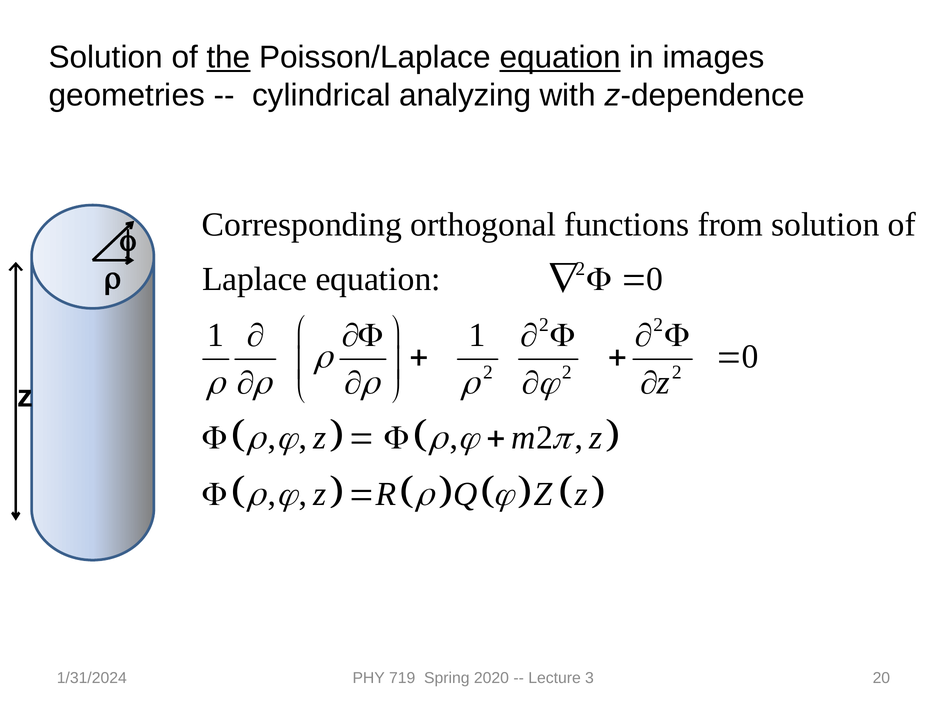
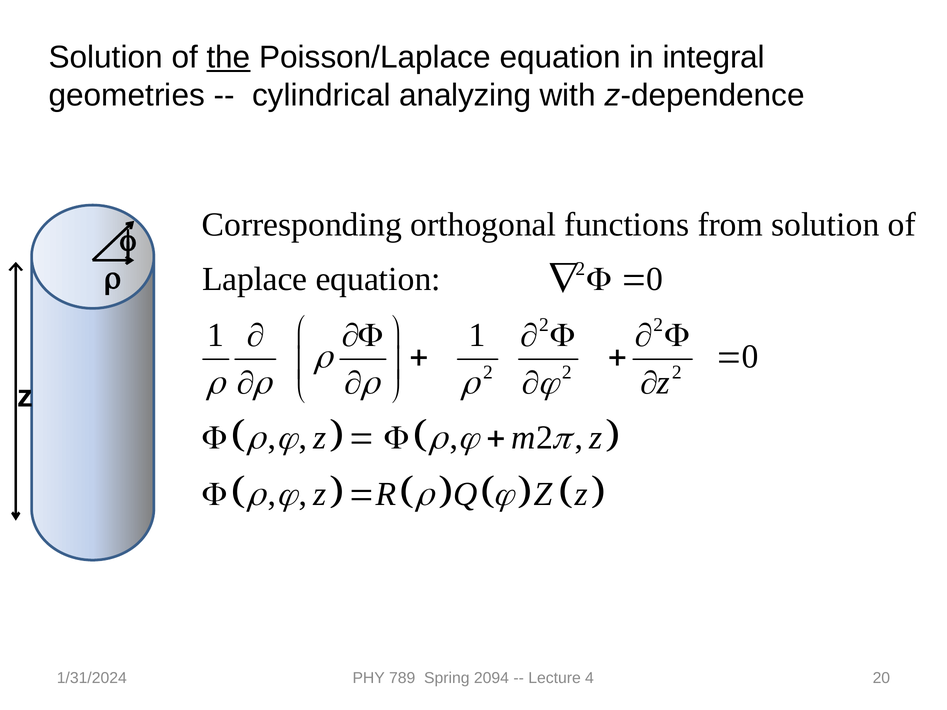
equation at (560, 57) underline: present -> none
images: images -> integral
719: 719 -> 789
2020: 2020 -> 2094
3: 3 -> 4
